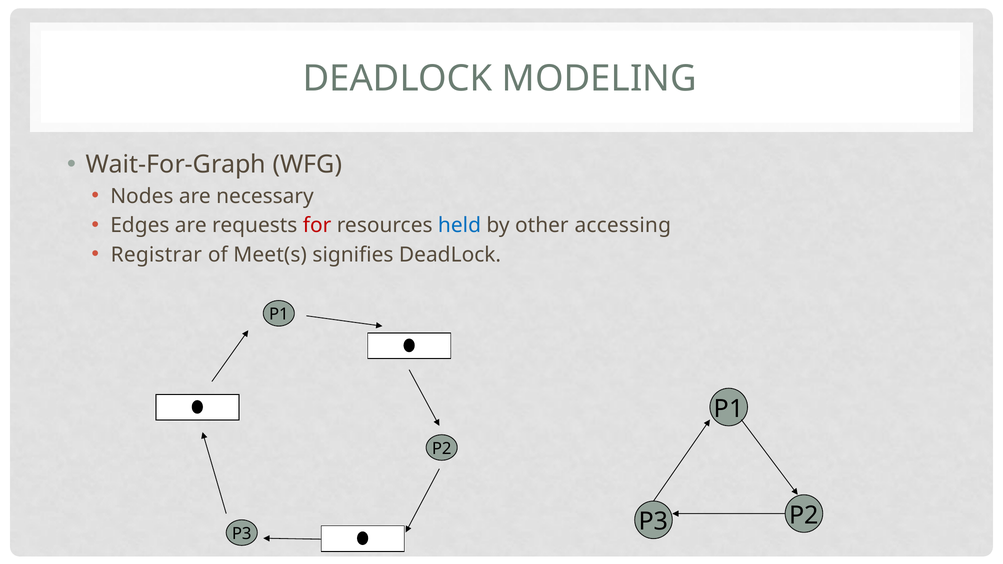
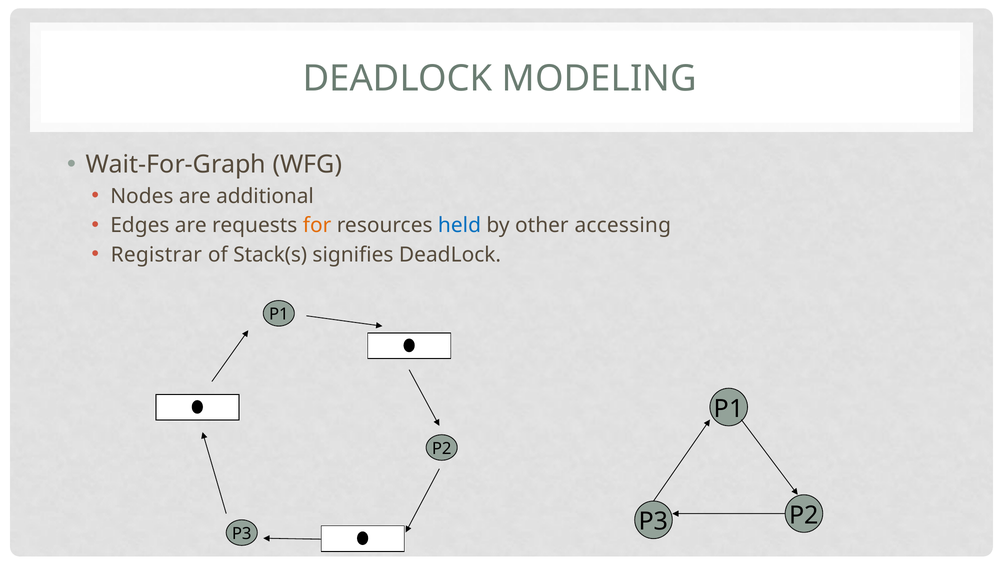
necessary: necessary -> additional
for colour: red -> orange
Meet(s: Meet(s -> Stack(s
